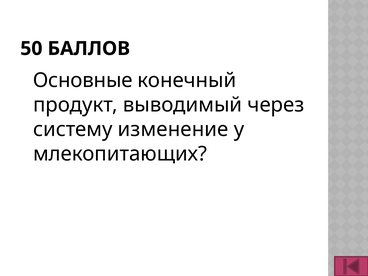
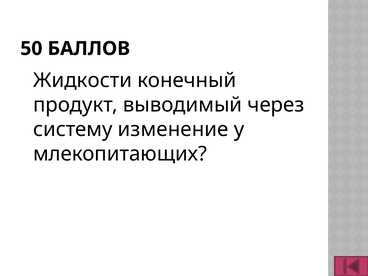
Основные: Основные -> Жидкости
